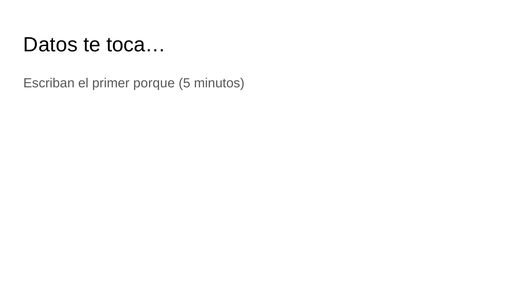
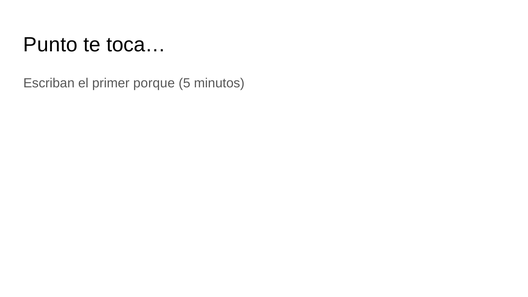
Datos: Datos -> Punto
